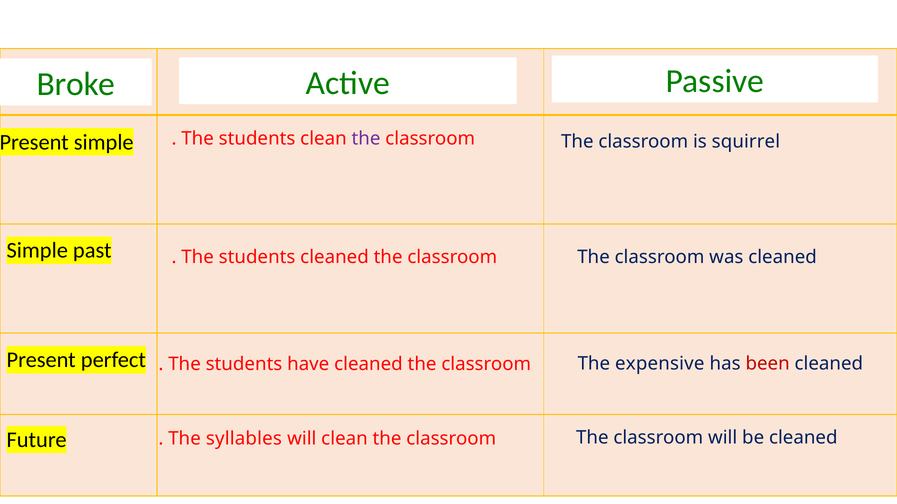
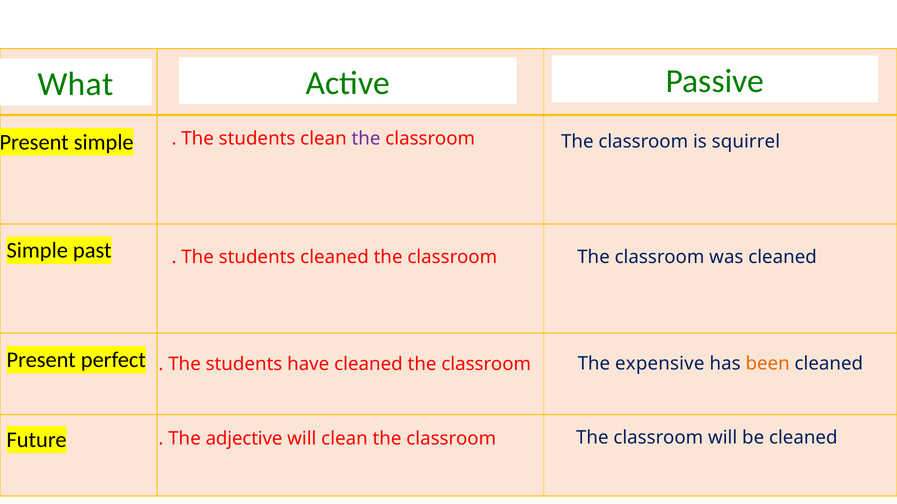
Broke: Broke -> What
been colour: red -> orange
syllables: syllables -> adjective
